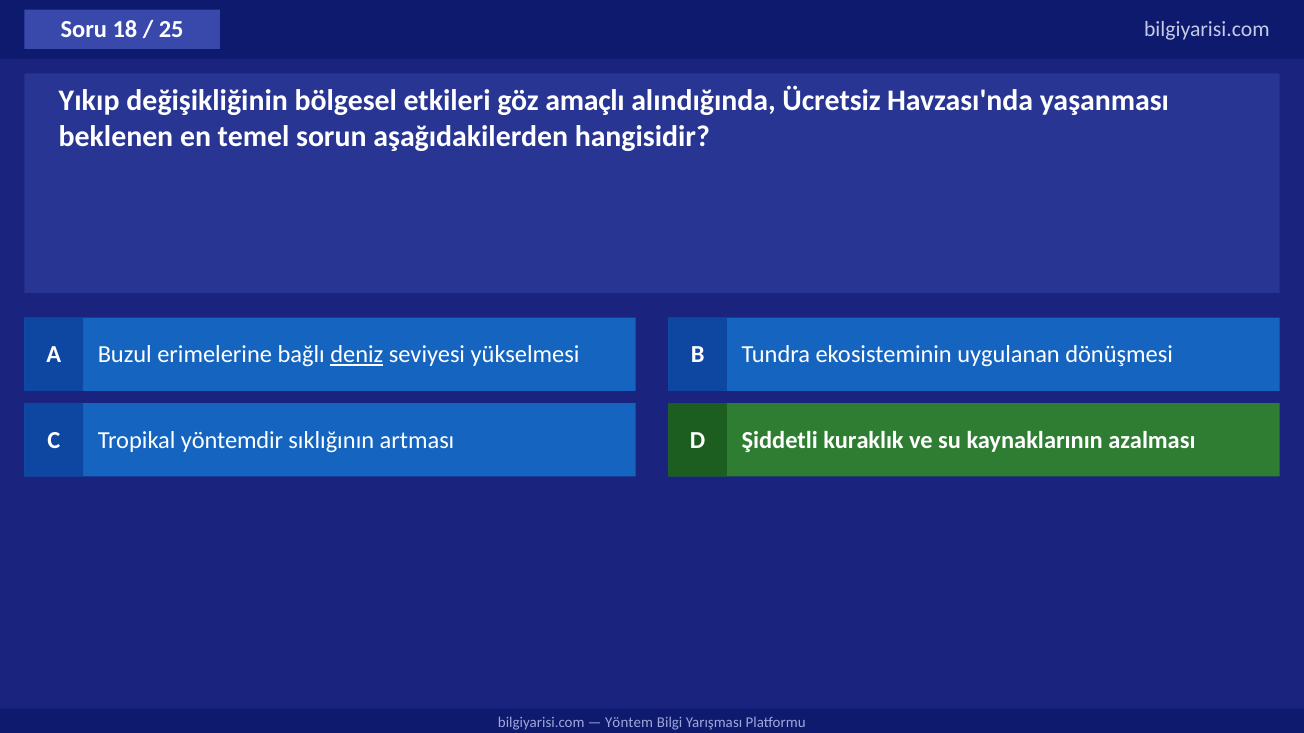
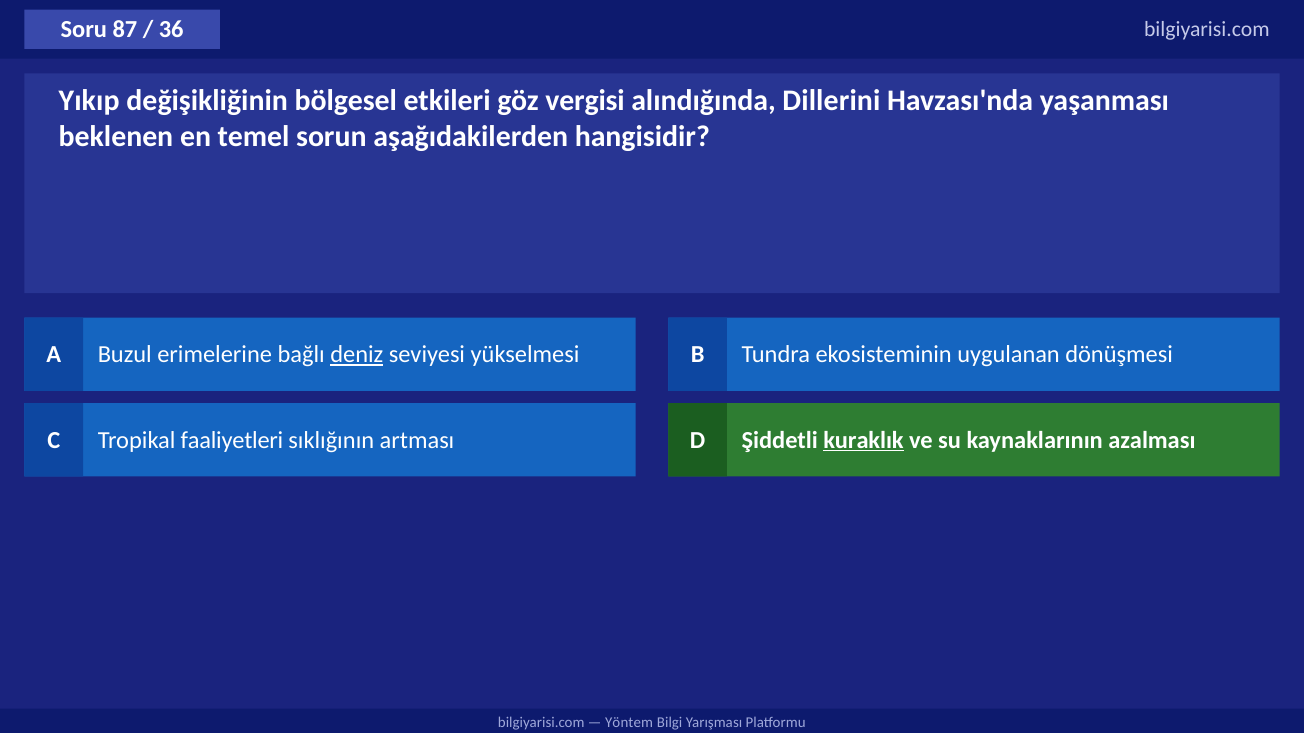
18: 18 -> 87
25: 25 -> 36
amaçlı: amaçlı -> vergisi
Ücretsiz: Ücretsiz -> Dillerini
yöntemdir: yöntemdir -> faaliyetleri
kuraklık underline: none -> present
